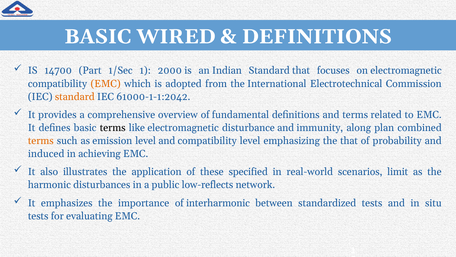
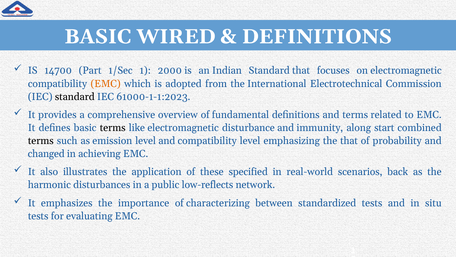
standard at (75, 97) colour: orange -> black
61000-1-1:2042: 61000-1-1:2042 -> 61000-1-1:2023
plan: plan -> start
terms at (41, 141) colour: orange -> black
induced: induced -> changed
limit: limit -> back
interharmonic: interharmonic -> characterizing
